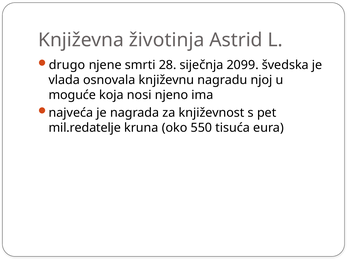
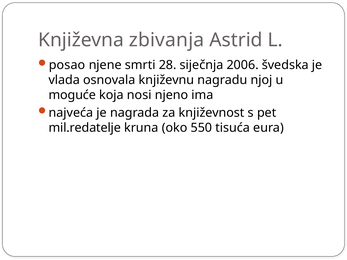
životinja: životinja -> zbivanja
drugo: drugo -> posao
2099: 2099 -> 2006
